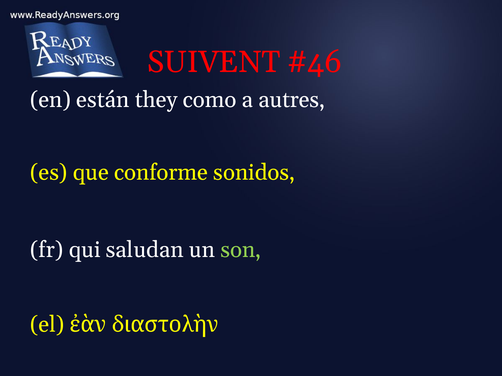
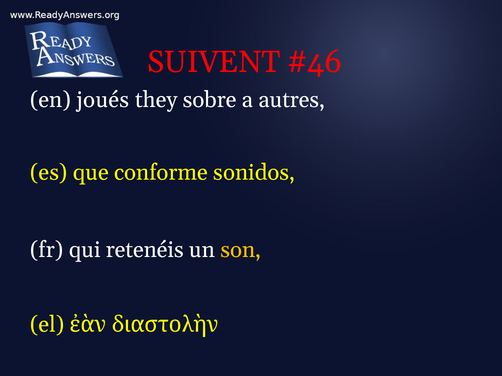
están: están -> joués
como: como -> sobre
saludan: saludan -> retenéis
son colour: light green -> yellow
